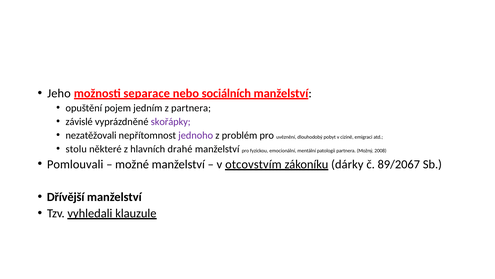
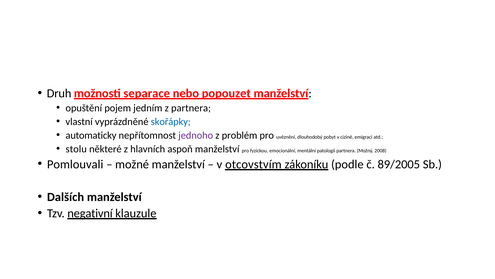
Jeho: Jeho -> Druh
sociálních: sociálních -> popouzet
závislé: závislé -> vlastní
skořápky colour: purple -> blue
nezatěžovali: nezatěžovali -> automaticky
drahé: drahé -> aspoň
dárky: dárky -> podle
89/2067: 89/2067 -> 89/2005
Dřívější: Dřívější -> Dalších
vyhledali: vyhledali -> negativní
